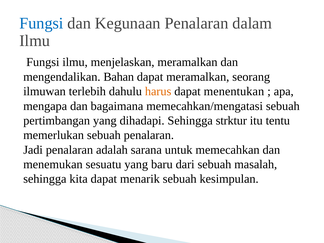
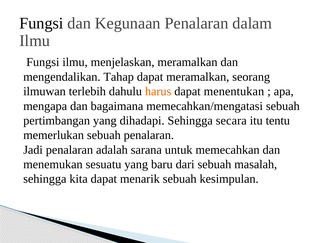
Fungsi at (41, 23) colour: blue -> black
Bahan: Bahan -> Tahap
strktur: strktur -> secara
